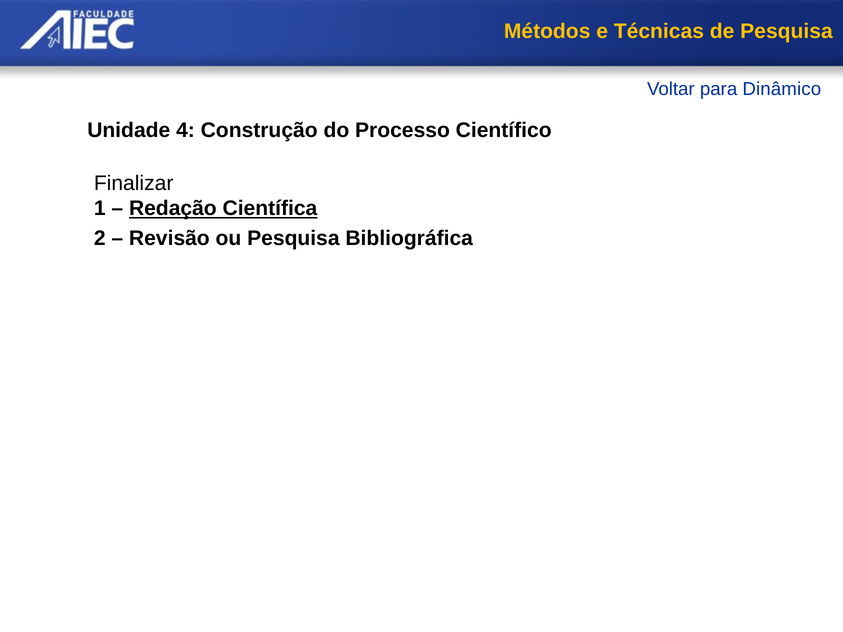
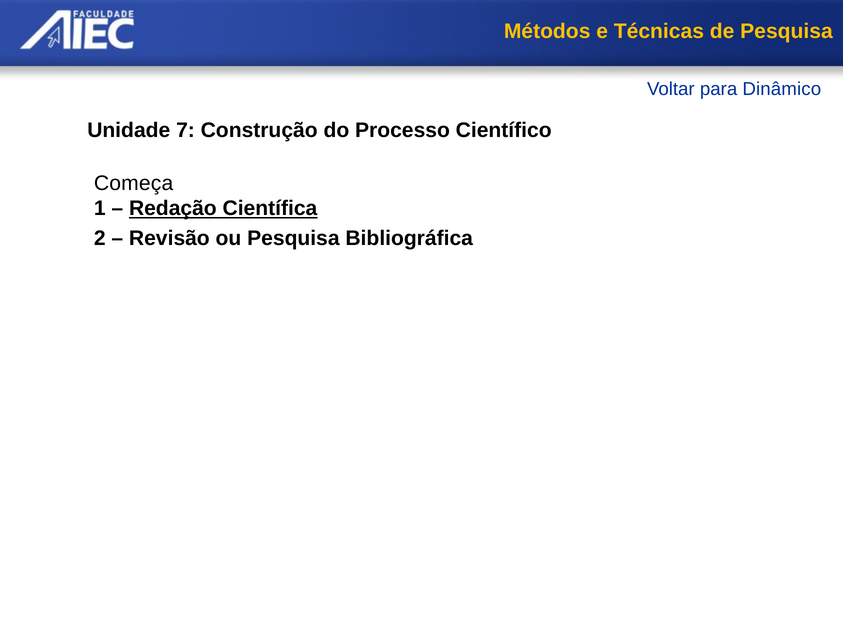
4: 4 -> 7
Finalizar: Finalizar -> Começa
